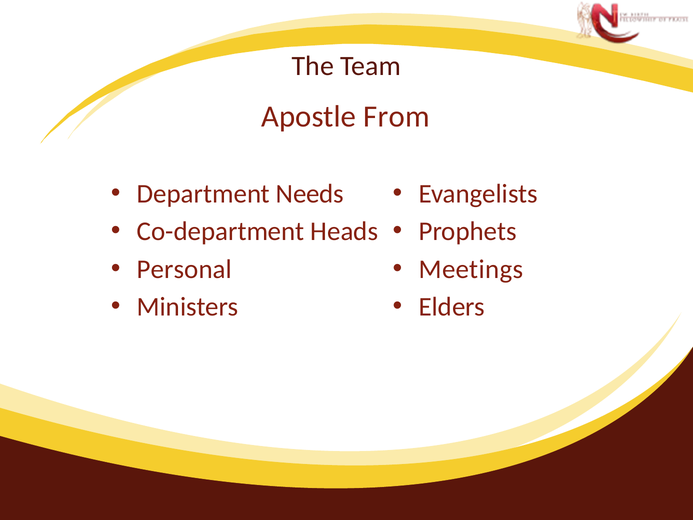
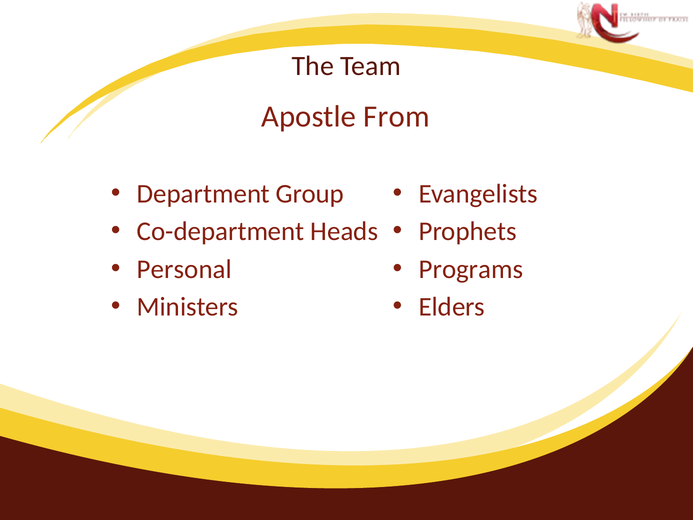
Needs: Needs -> Group
Meetings: Meetings -> Programs
